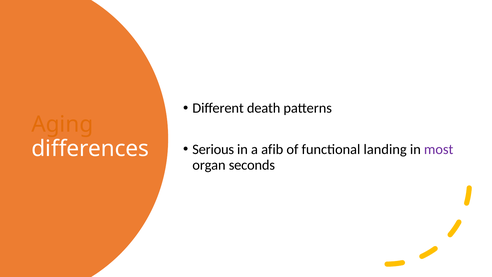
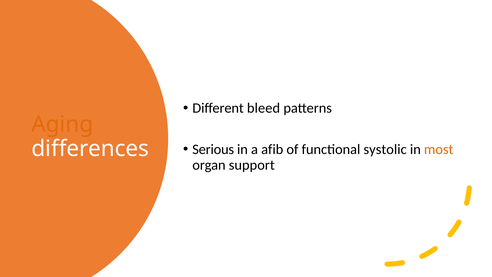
death: death -> bleed
landing: landing -> systolic
most colour: purple -> orange
seconds: seconds -> support
